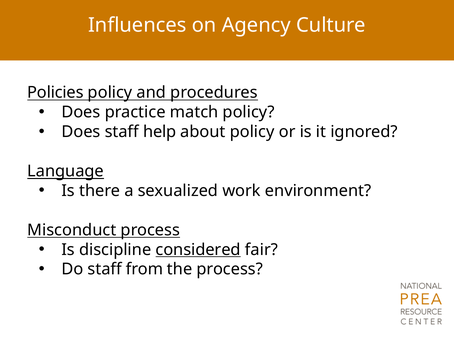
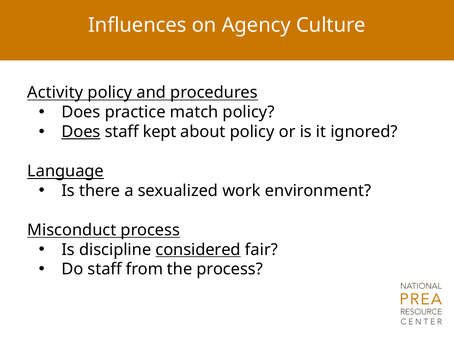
Policies: Policies -> Activity
Does at (81, 132) underline: none -> present
help: help -> kept
